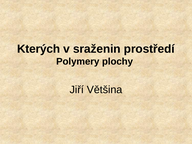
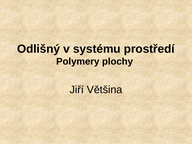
Kterých: Kterých -> Odlišný
sraženin: sraženin -> systému
